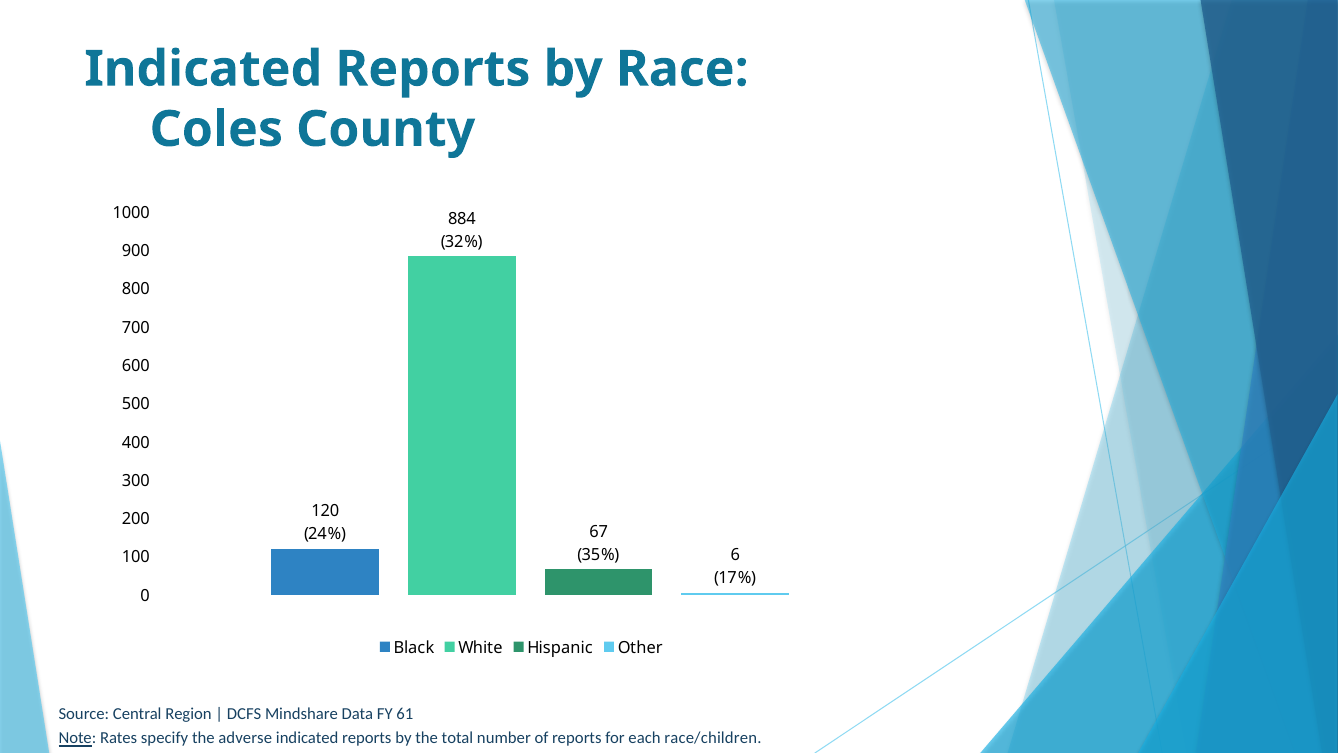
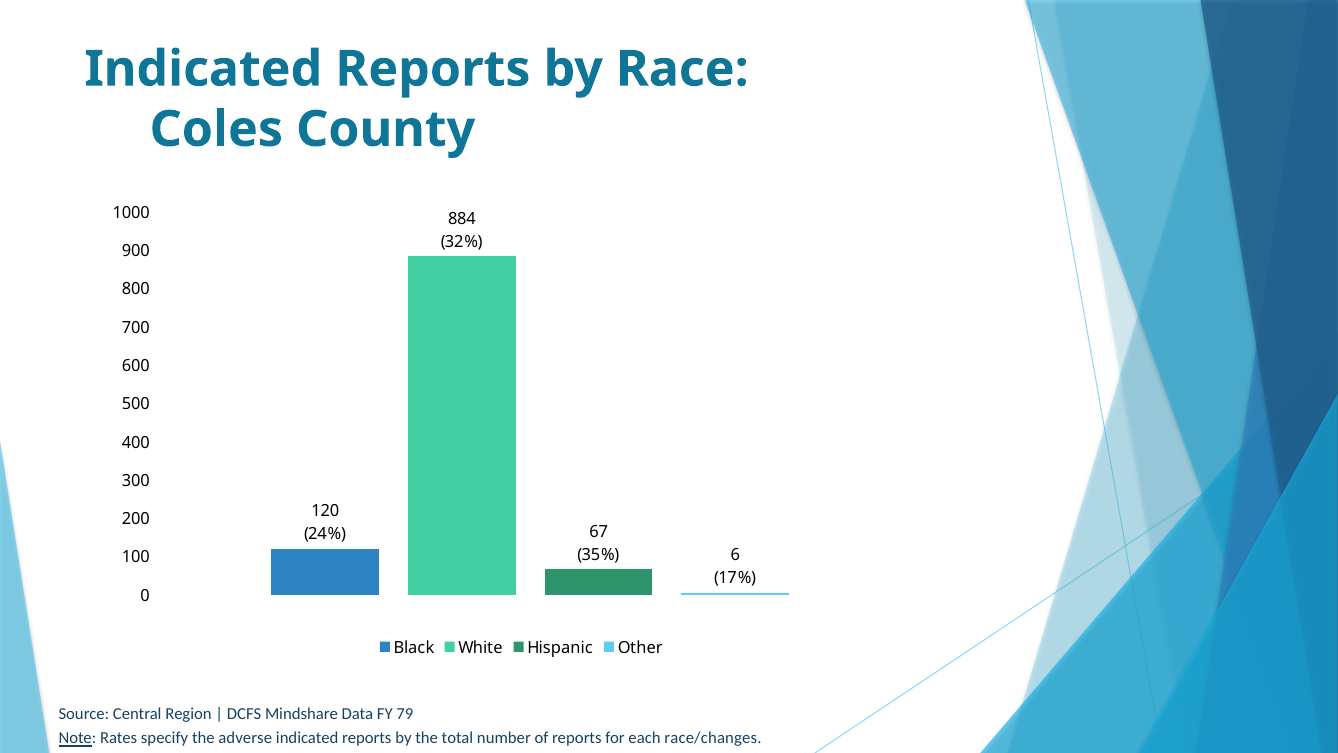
61: 61 -> 79
race/children: race/children -> race/changes
